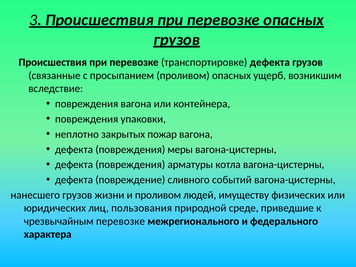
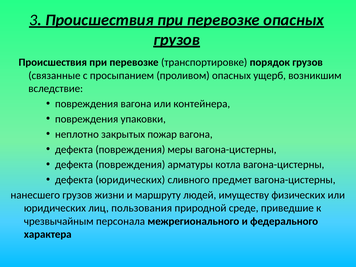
транспортировке дефекта: дефекта -> порядок
дефекта повреждение: повреждение -> юридических
событий: событий -> предмет
и проливом: проливом -> маршруту
чрезвычайным перевозке: перевозке -> персонала
